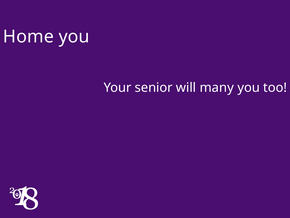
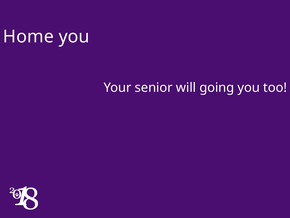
many: many -> going
